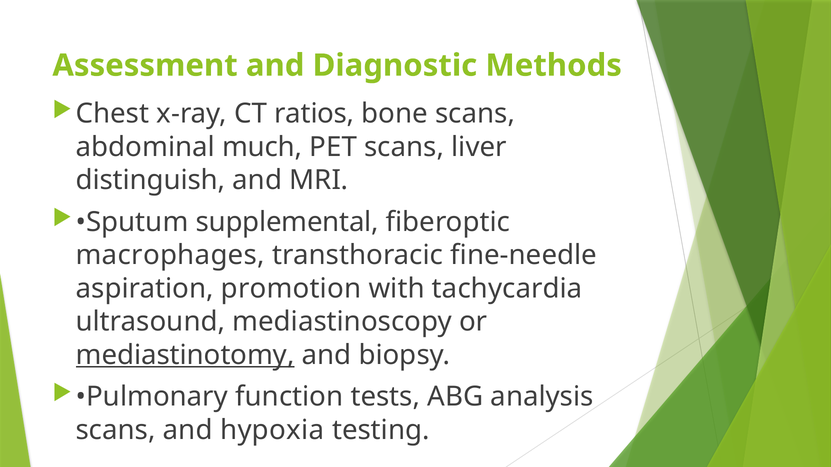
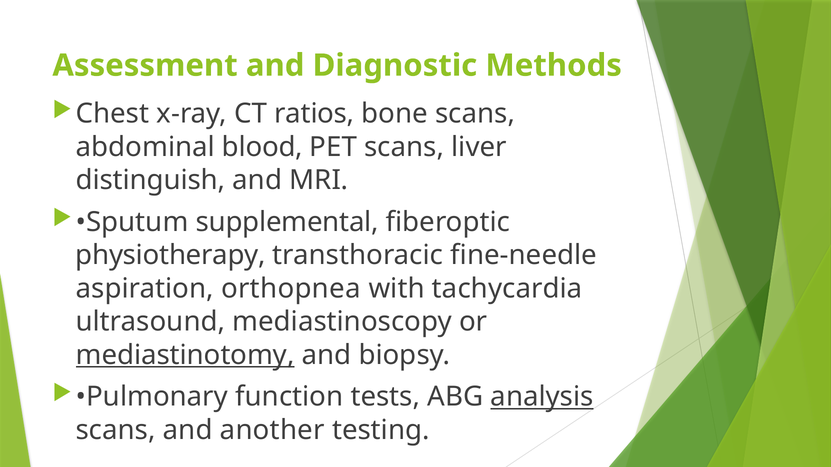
much: much -> blood
macrophages: macrophages -> physiotherapy
promotion: promotion -> orthopnea
analysis underline: none -> present
hypoxia: hypoxia -> another
